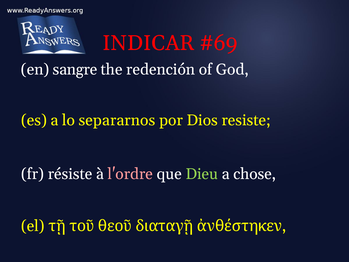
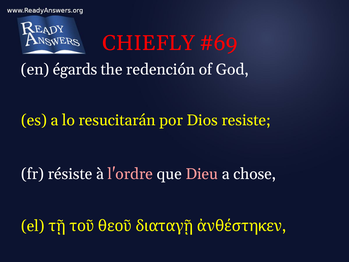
INDICAR: INDICAR -> CHIEFLY
sangre: sangre -> égards
separarnos: separarnos -> resucitarán
Dieu colour: light green -> pink
